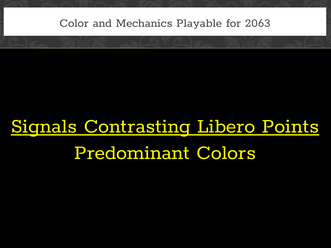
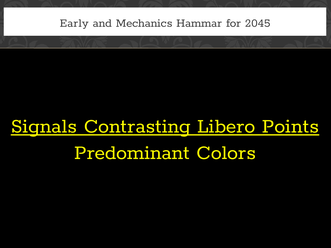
Color: Color -> Early
Playable: Playable -> Hammar
2063: 2063 -> 2045
